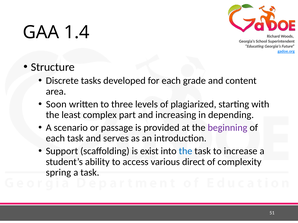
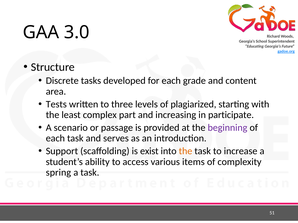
1.4: 1.4 -> 3.0
Soon: Soon -> Tests
depending: depending -> participate
the at (186, 151) colour: blue -> orange
direct: direct -> items
